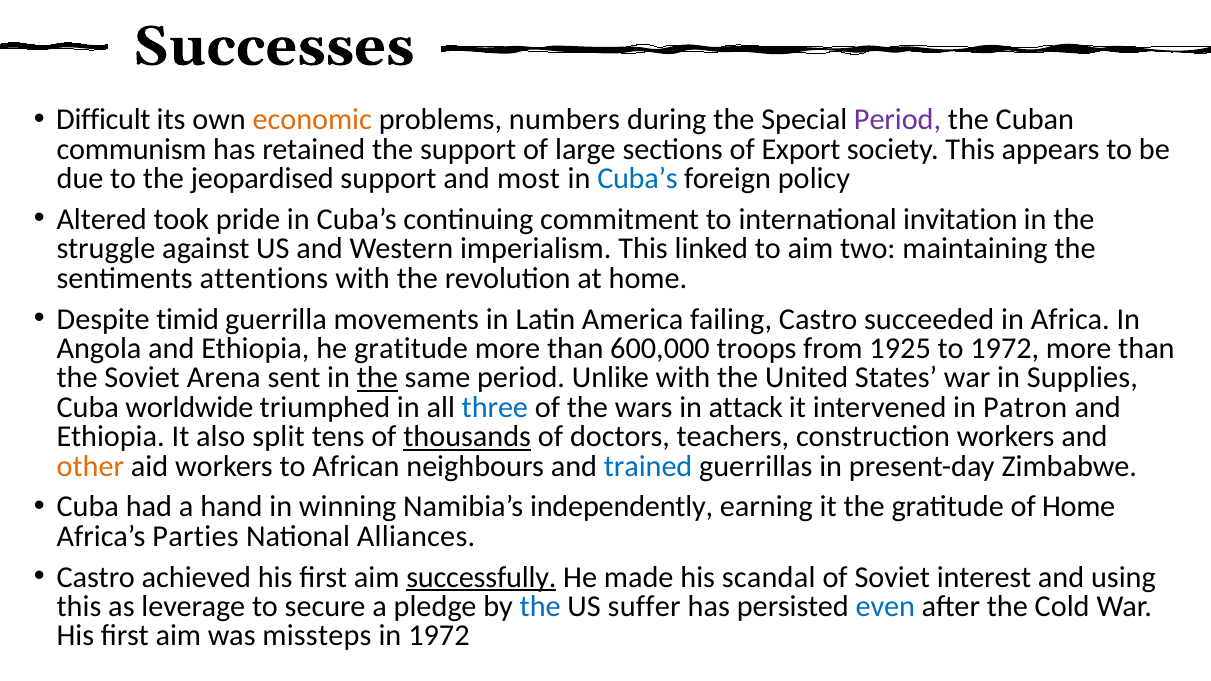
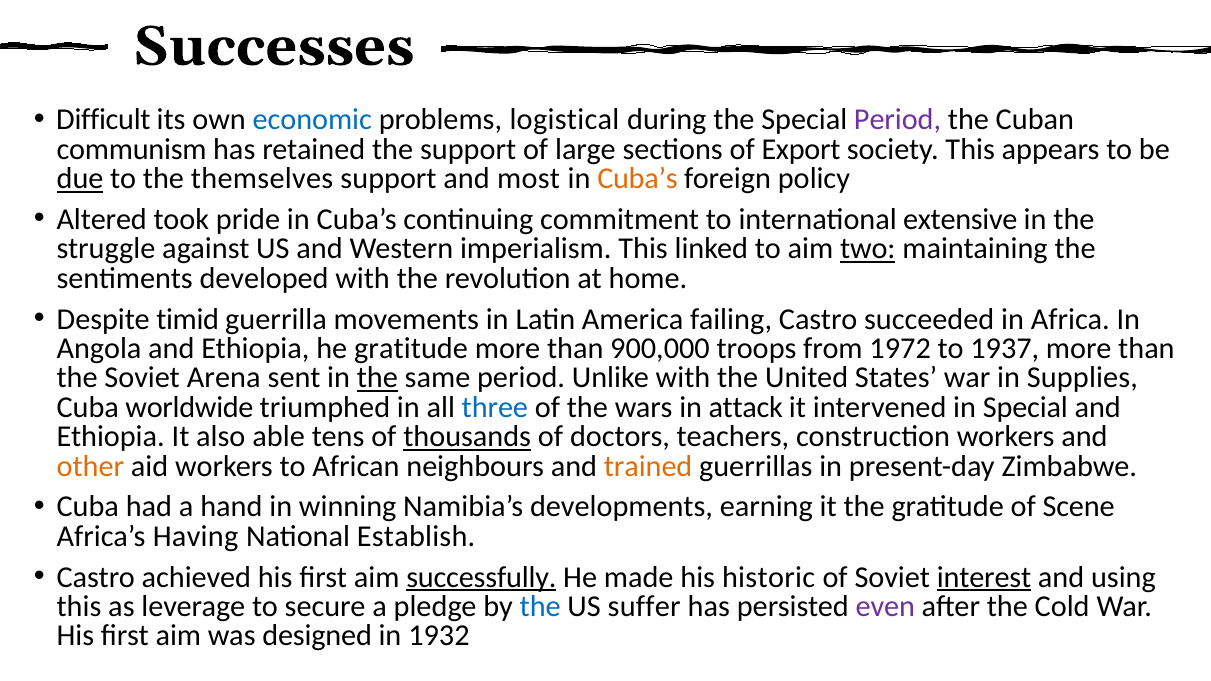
economic colour: orange -> blue
numbers: numbers -> logistical
due underline: none -> present
jeopardised: jeopardised -> themselves
Cuba’s at (637, 179) colour: blue -> orange
invitation: invitation -> extensive
two underline: none -> present
attentions: attentions -> developed
600,000: 600,000 -> 900,000
1925: 1925 -> 1972
to 1972: 1972 -> 1937
in Patron: Patron -> Special
split: split -> able
trained colour: blue -> orange
independently: independently -> developments
of Home: Home -> Scene
Parties: Parties -> Having
Alliances: Alliances -> Establish
scandal: scandal -> historic
interest underline: none -> present
even colour: blue -> purple
missteps: missteps -> designed
in 1972: 1972 -> 1932
